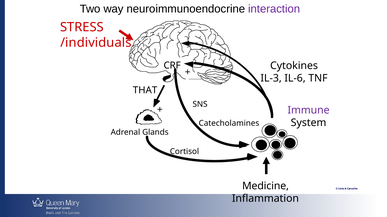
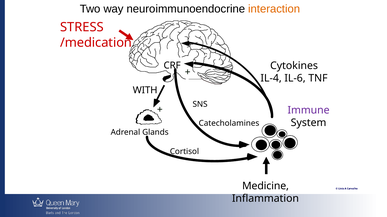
interaction colour: purple -> orange
/individuals: /individuals -> /medication
IL-3: IL-3 -> IL-4
THAT: THAT -> WITH
